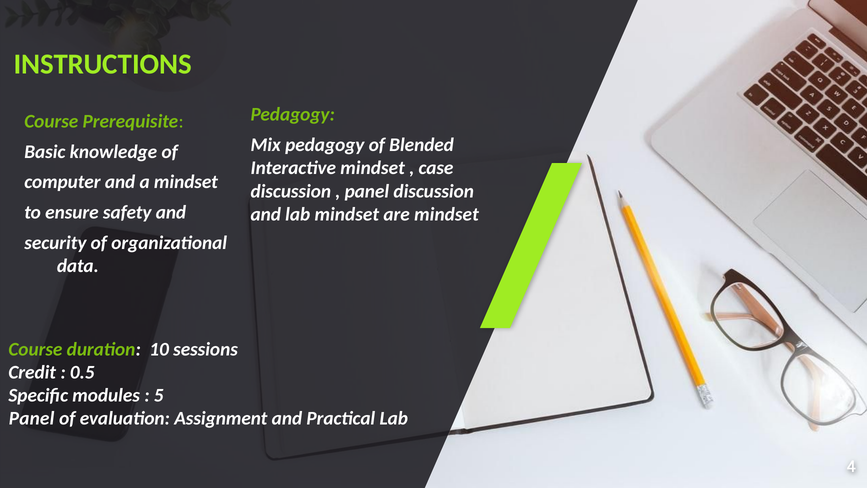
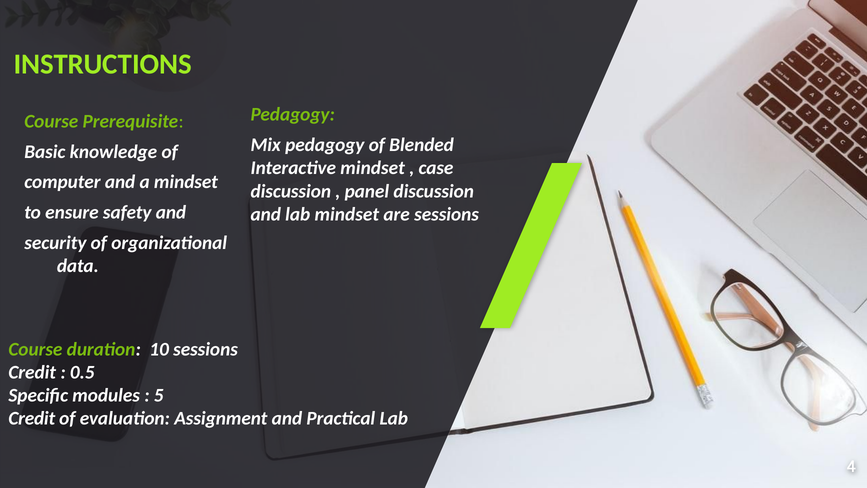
are mindset: mindset -> sessions
Panel at (32, 418): Panel -> Credit
